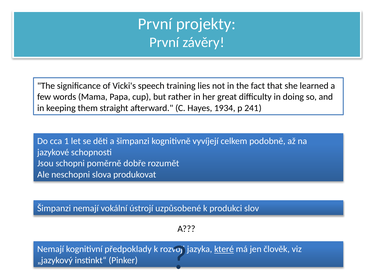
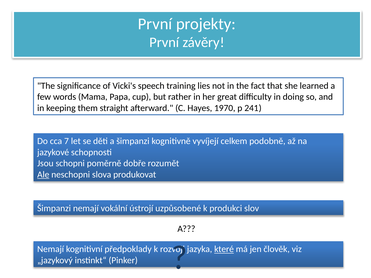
1934: 1934 -> 1970
1: 1 -> 7
Ale underline: none -> present
